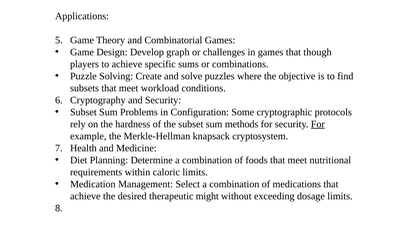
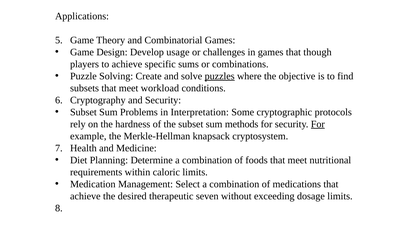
graph: graph -> usage
puzzles underline: none -> present
Configuration: Configuration -> Interpretation
might: might -> seven
